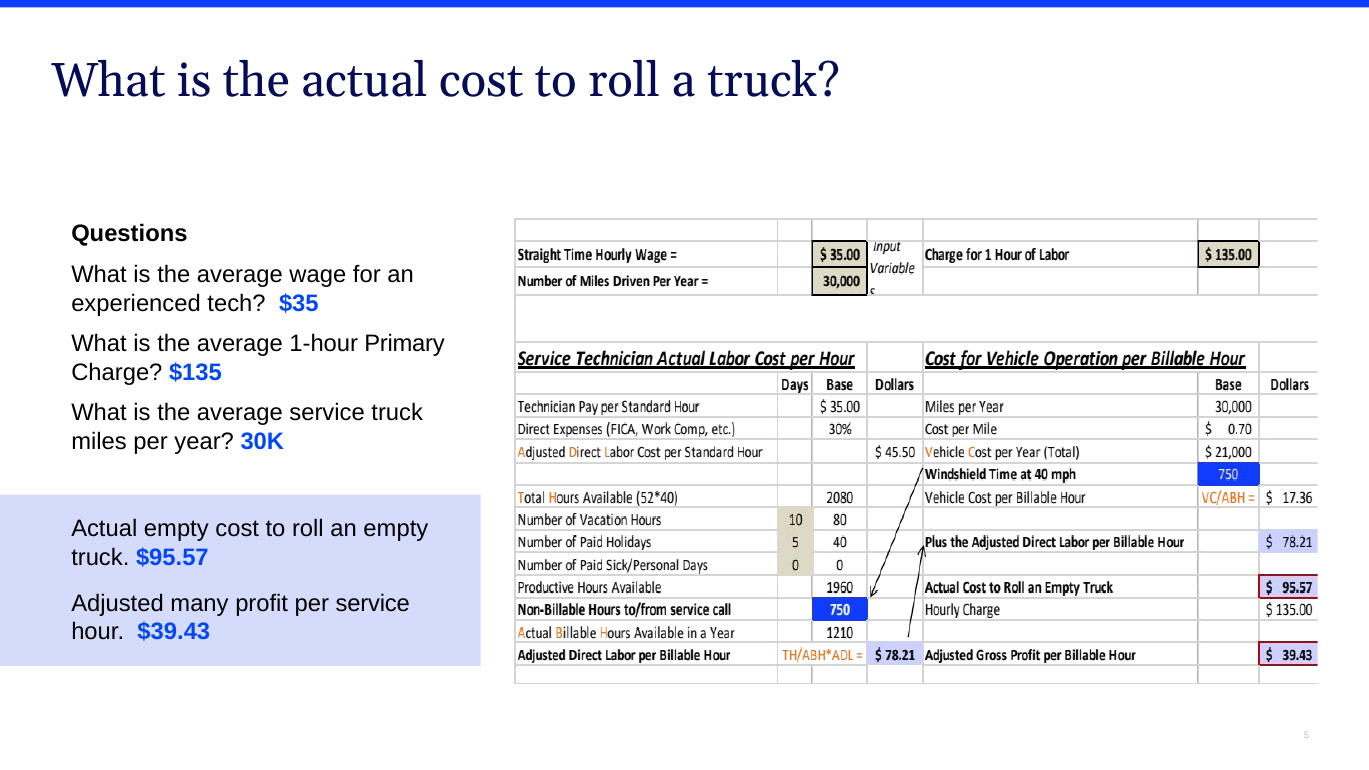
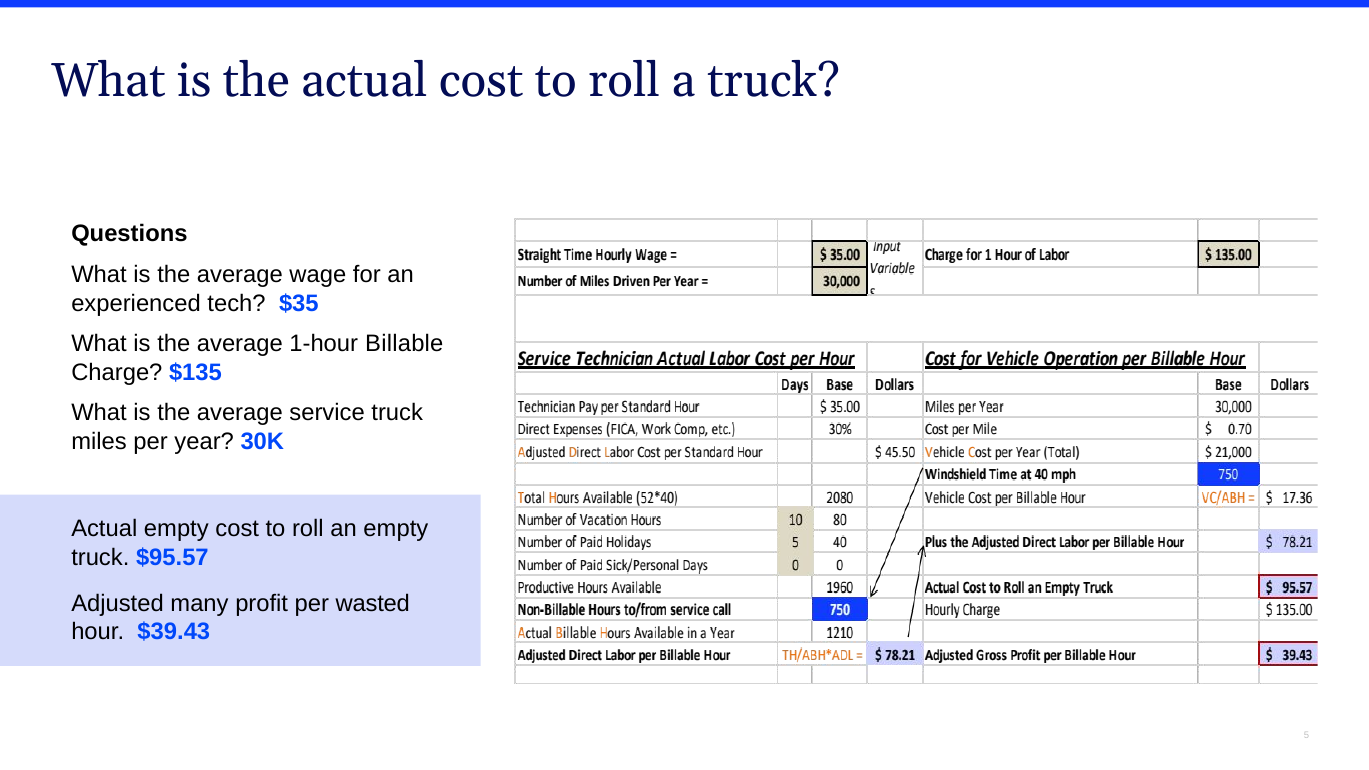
Primary: Primary -> Billable
per service: service -> wasted
